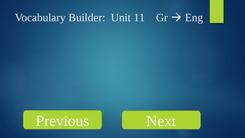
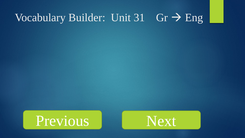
11: 11 -> 31
